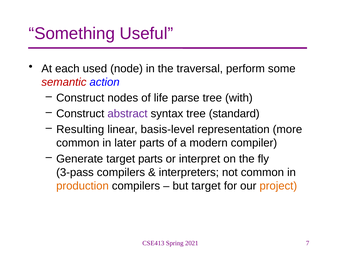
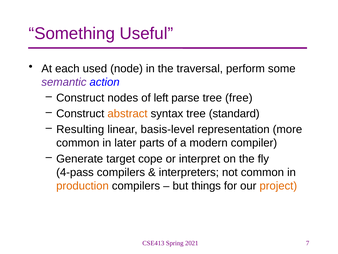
semantic colour: red -> purple
life: life -> left
with: with -> free
abstract colour: purple -> orange
target parts: parts -> cope
3-pass: 3-pass -> 4-pass
but target: target -> things
